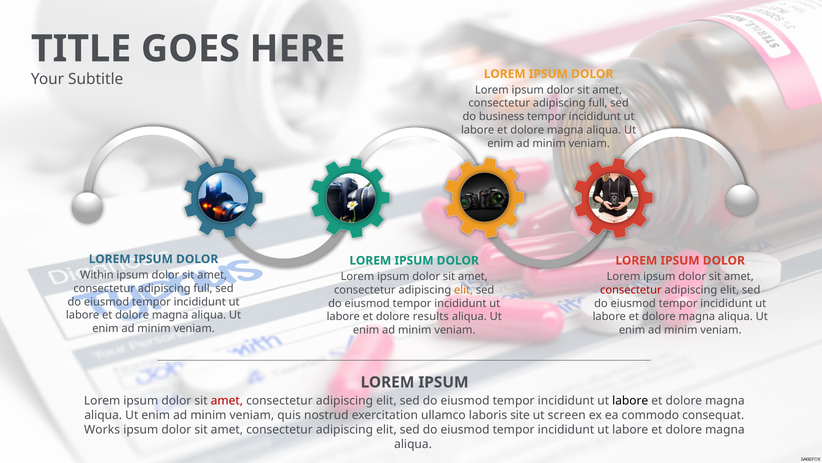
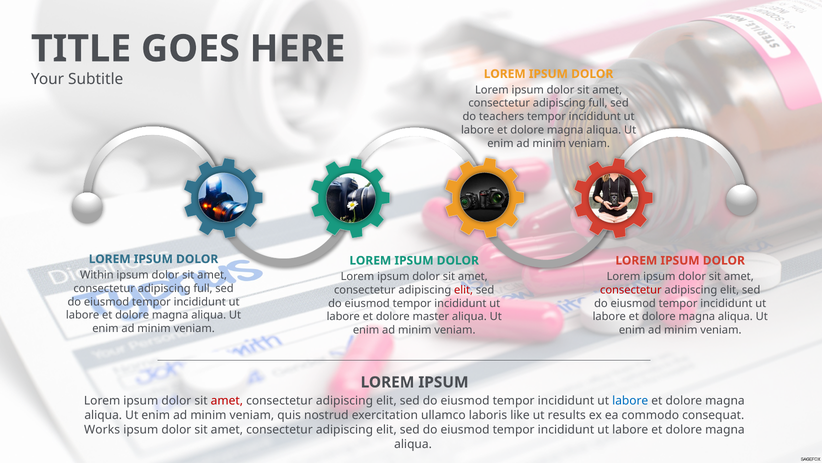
business: business -> teachers
elit at (464, 290) colour: orange -> red
results: results -> master
labore at (630, 400) colour: black -> blue
site: site -> like
screen: screen -> results
